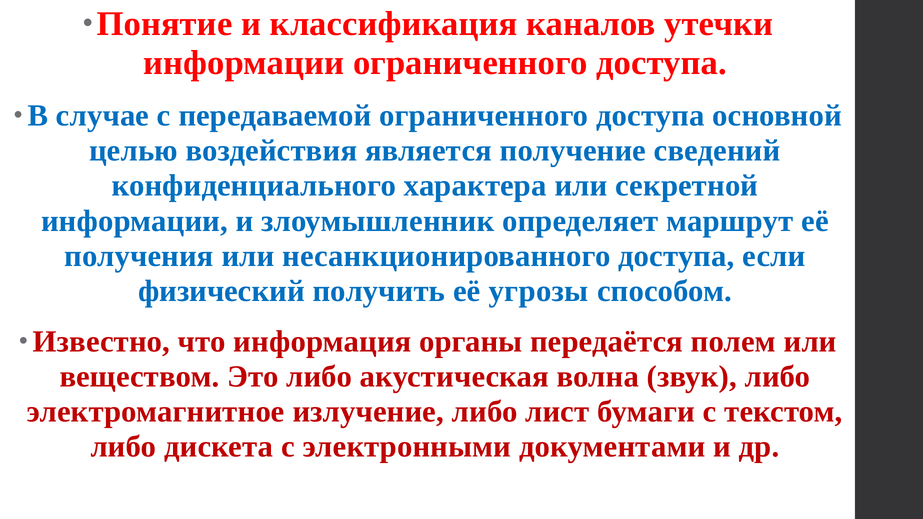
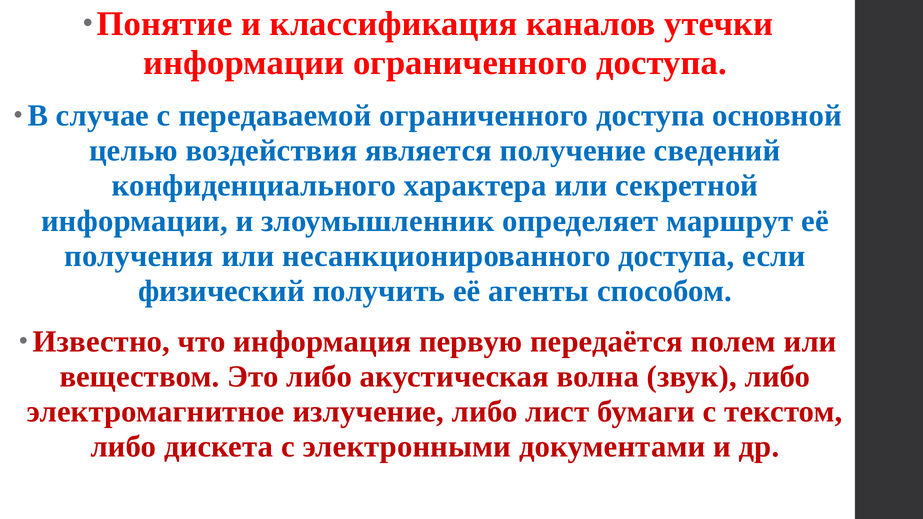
угрозы: угрозы -> агенты
органы: органы -> первую
